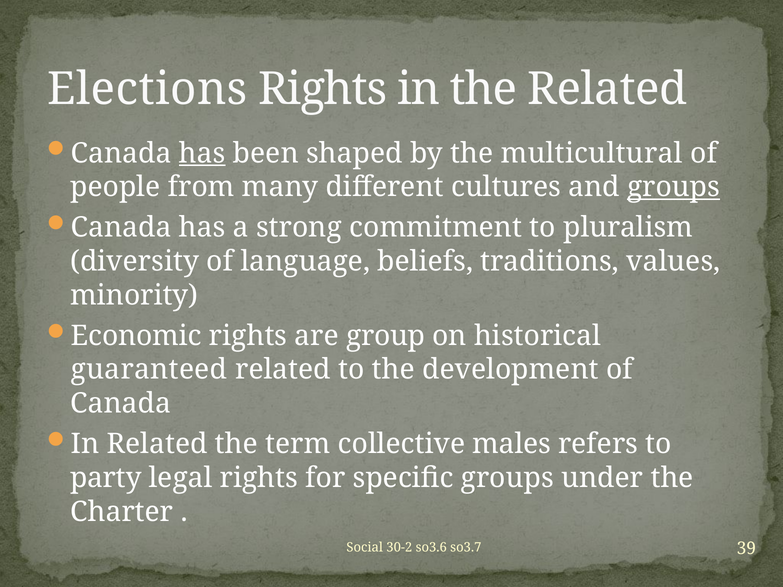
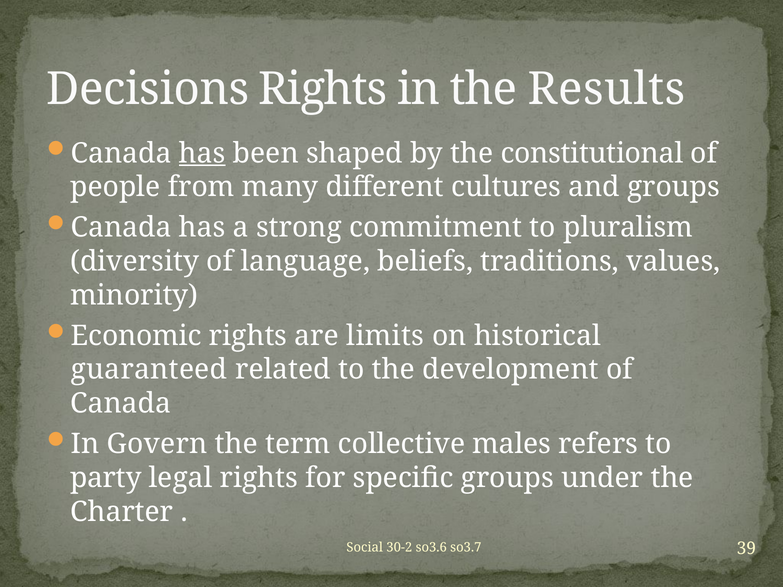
Elections: Elections -> Decisions
the Related: Related -> Results
multicultural: multicultural -> constitutional
groups at (674, 187) underline: present -> none
group: group -> limits
In Related: Related -> Govern
